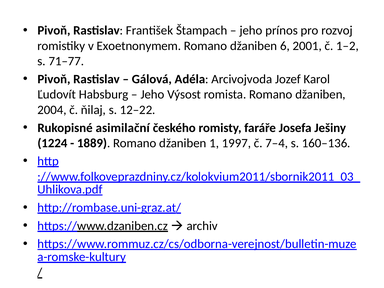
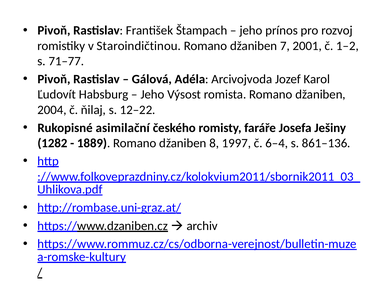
Exoetnonymem: Exoetnonymem -> Staroindičtinou
6: 6 -> 7
1224: 1224 -> 1282
1: 1 -> 8
7–4: 7–4 -> 6–4
160–136: 160–136 -> 861–136
